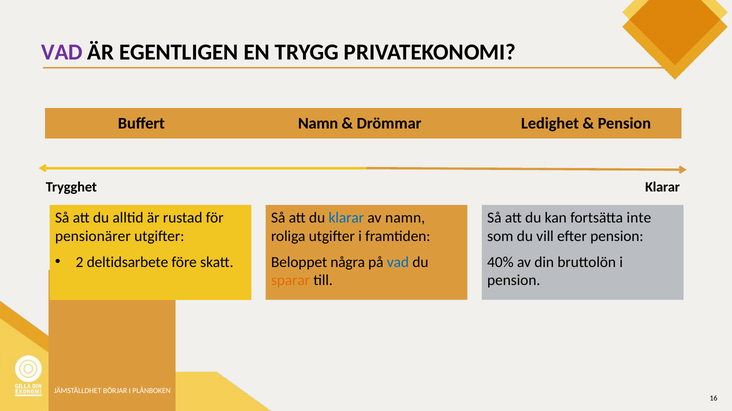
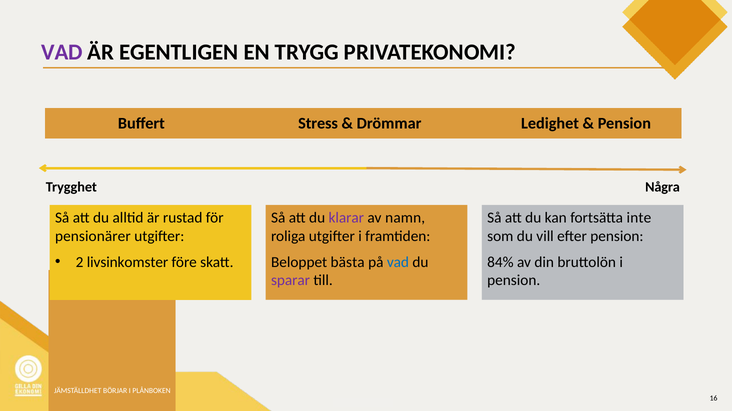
Namn at (318, 124): Namn -> Stress
Trygghet Klarar: Klarar -> Några
klarar at (346, 218) colour: blue -> purple
deltidsarbete: deltidsarbete -> livsinkomster
några: några -> bästa
40%: 40% -> 84%
sparar colour: orange -> purple
